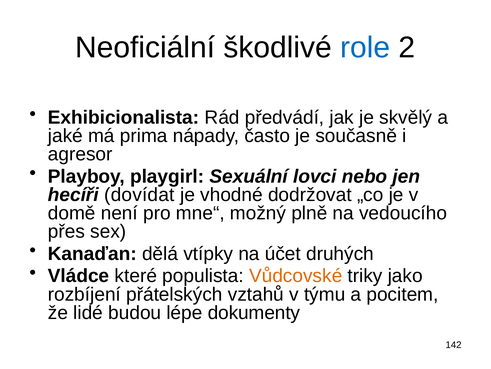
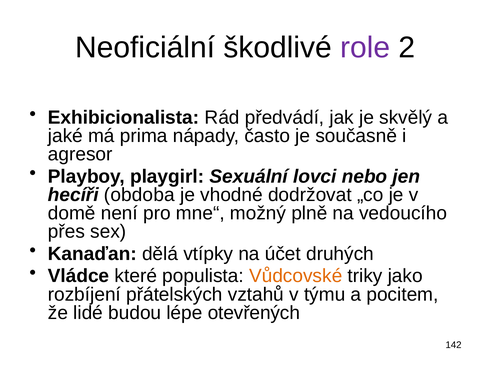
role colour: blue -> purple
dovídat: dovídat -> obdoba
dokumenty: dokumenty -> otevřených
